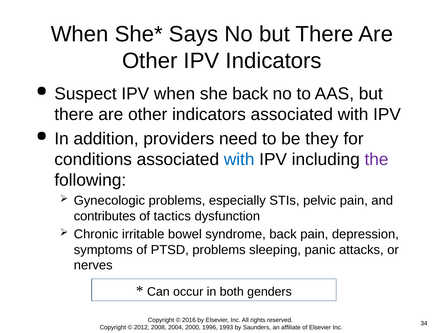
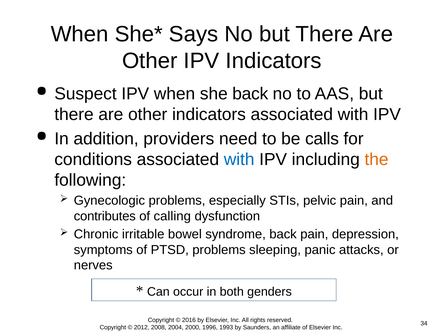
they: they -> calls
the colour: purple -> orange
tactics: tactics -> calling
